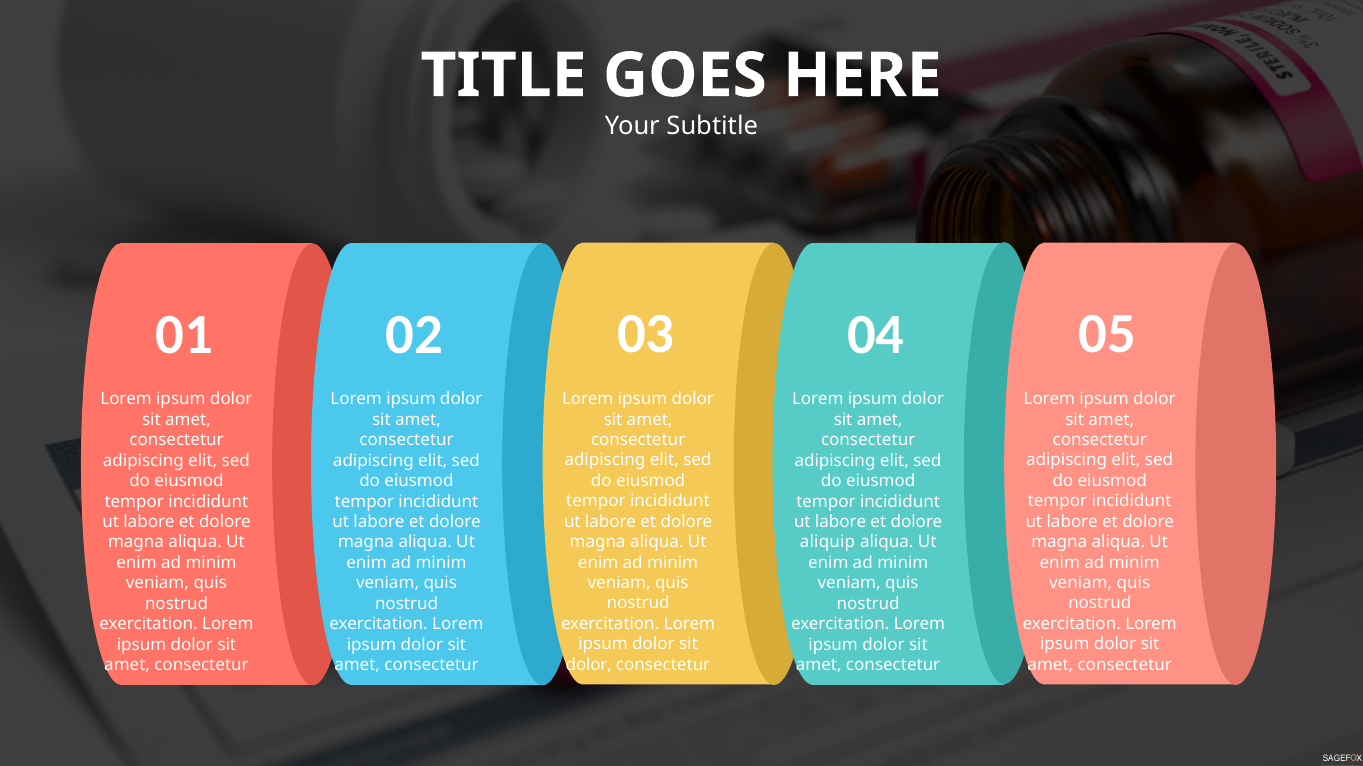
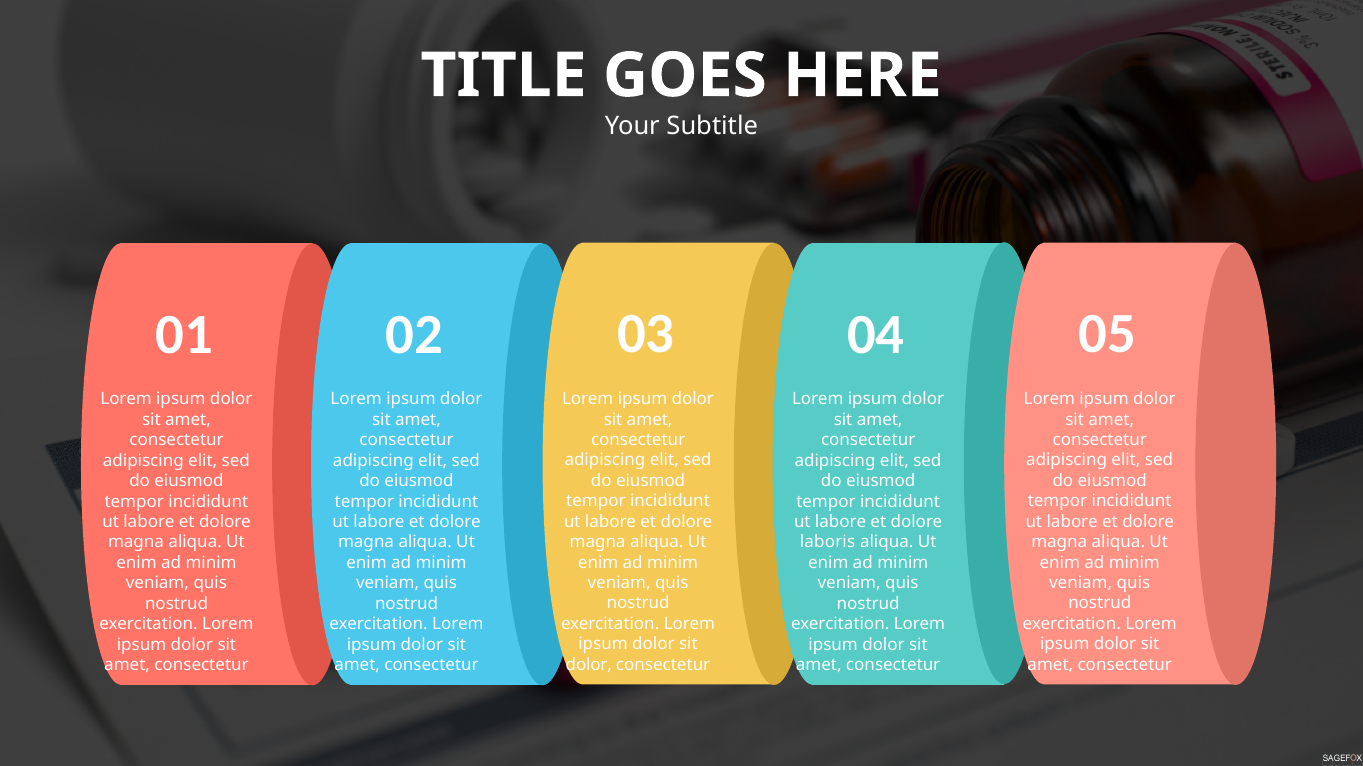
aliquip: aliquip -> laboris
